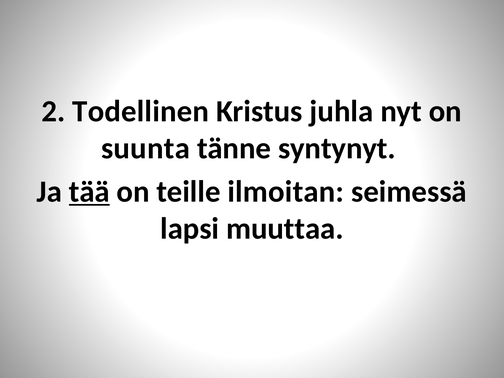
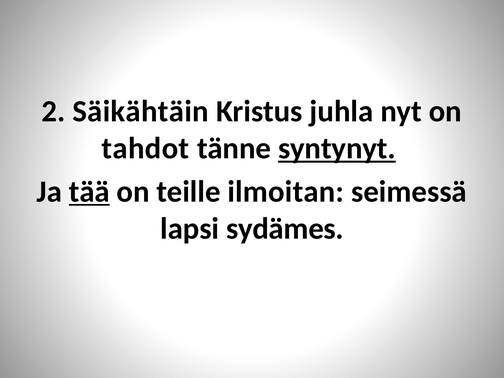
Todellinen: Todellinen -> Säikähtäin
suunta: suunta -> tahdot
syntynyt underline: none -> present
muuttaa: muuttaa -> sydämes
